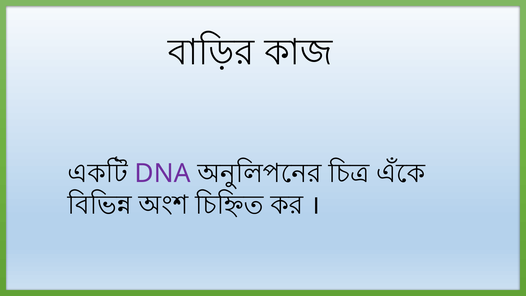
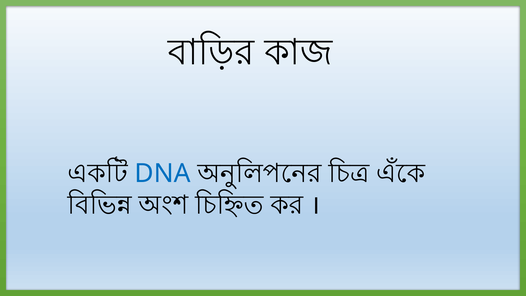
DNA colour: purple -> blue
